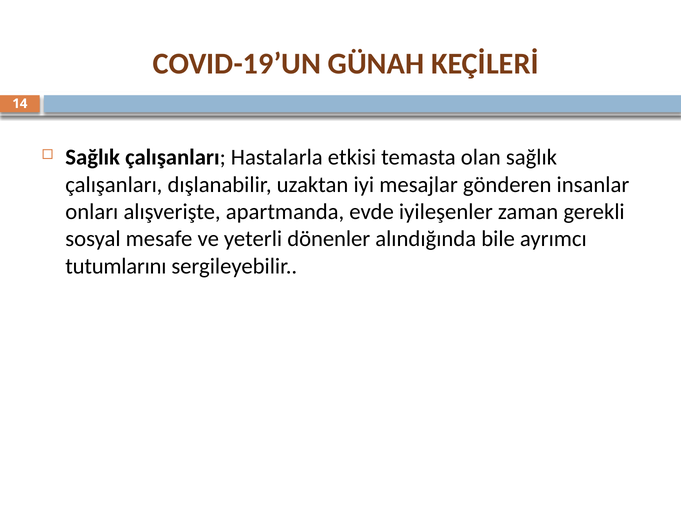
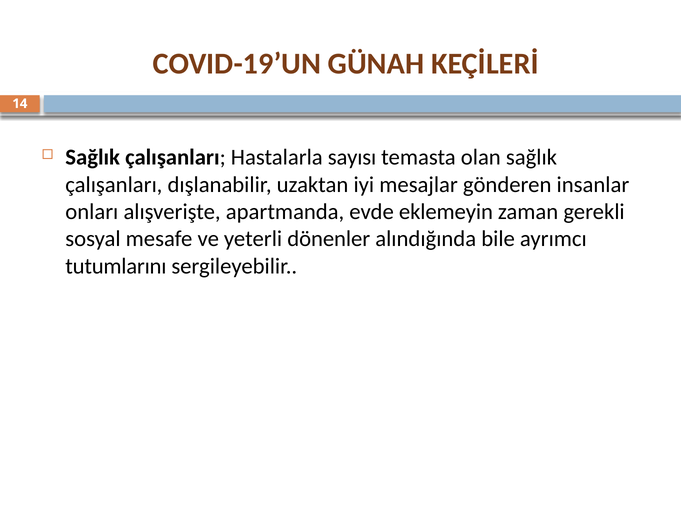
etkisi: etkisi -> sayısı
iyileşenler: iyileşenler -> eklemeyin
